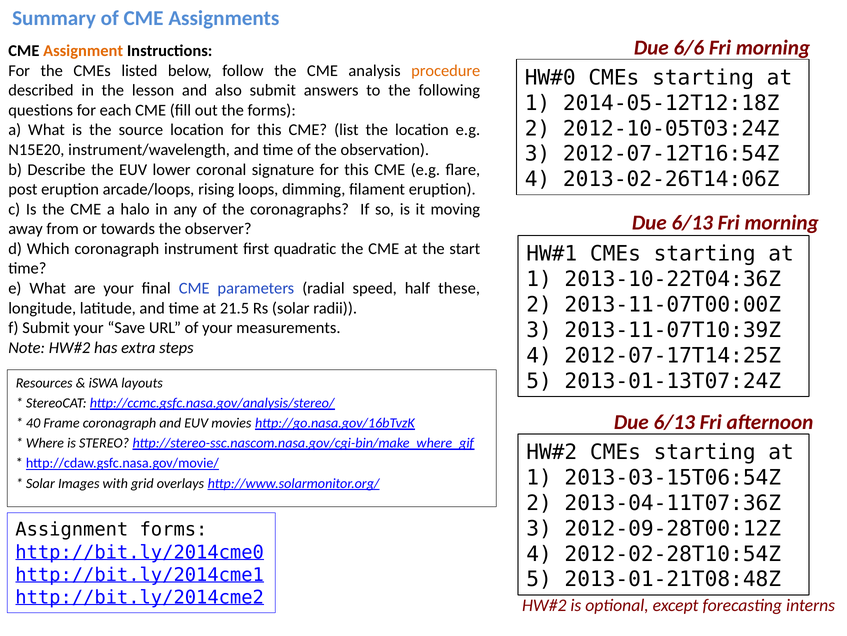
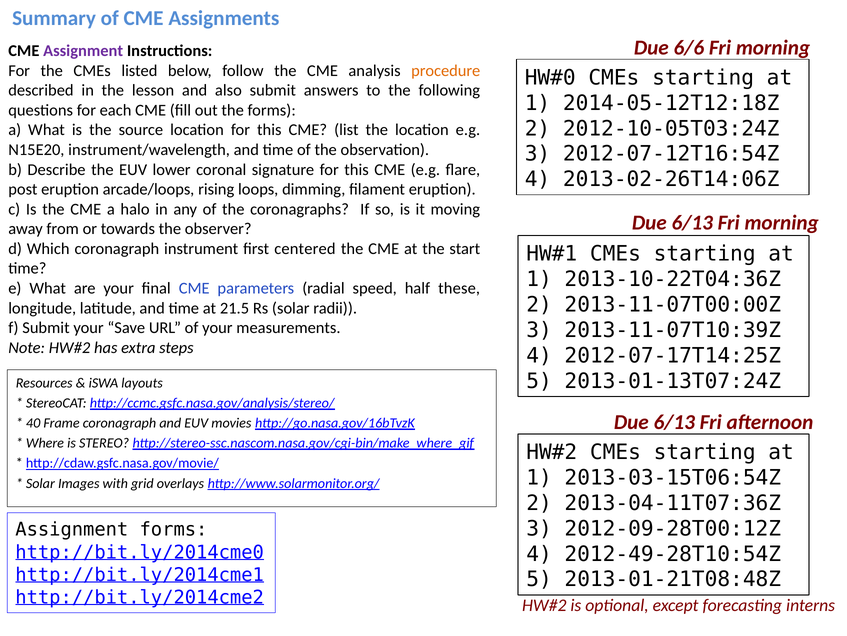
Assignment at (83, 51) colour: orange -> purple
quadratic: quadratic -> centered
2012-02-28T10:54Z: 2012-02-28T10:54Z -> 2012-49-28T10:54Z
